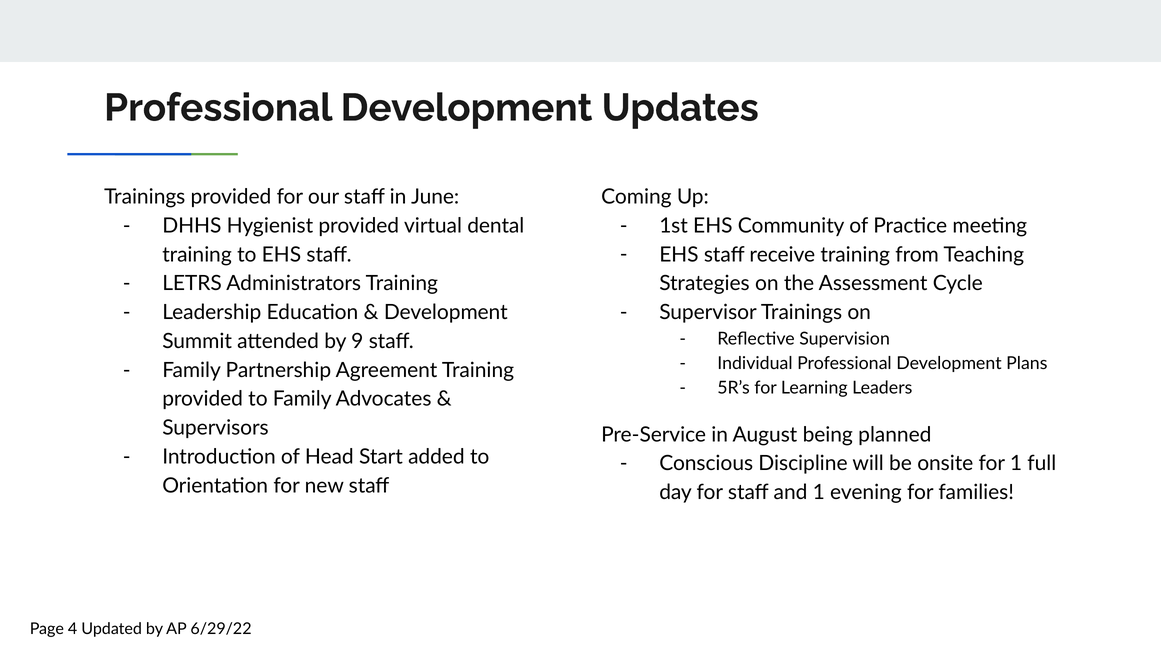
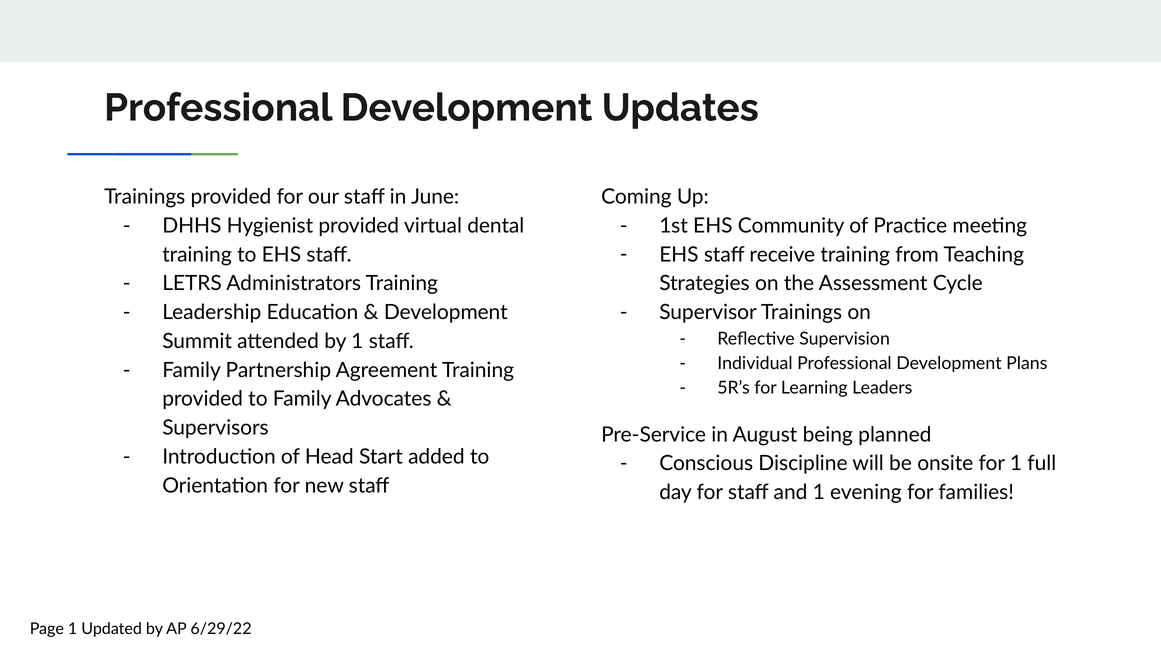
by 9: 9 -> 1
Page 4: 4 -> 1
